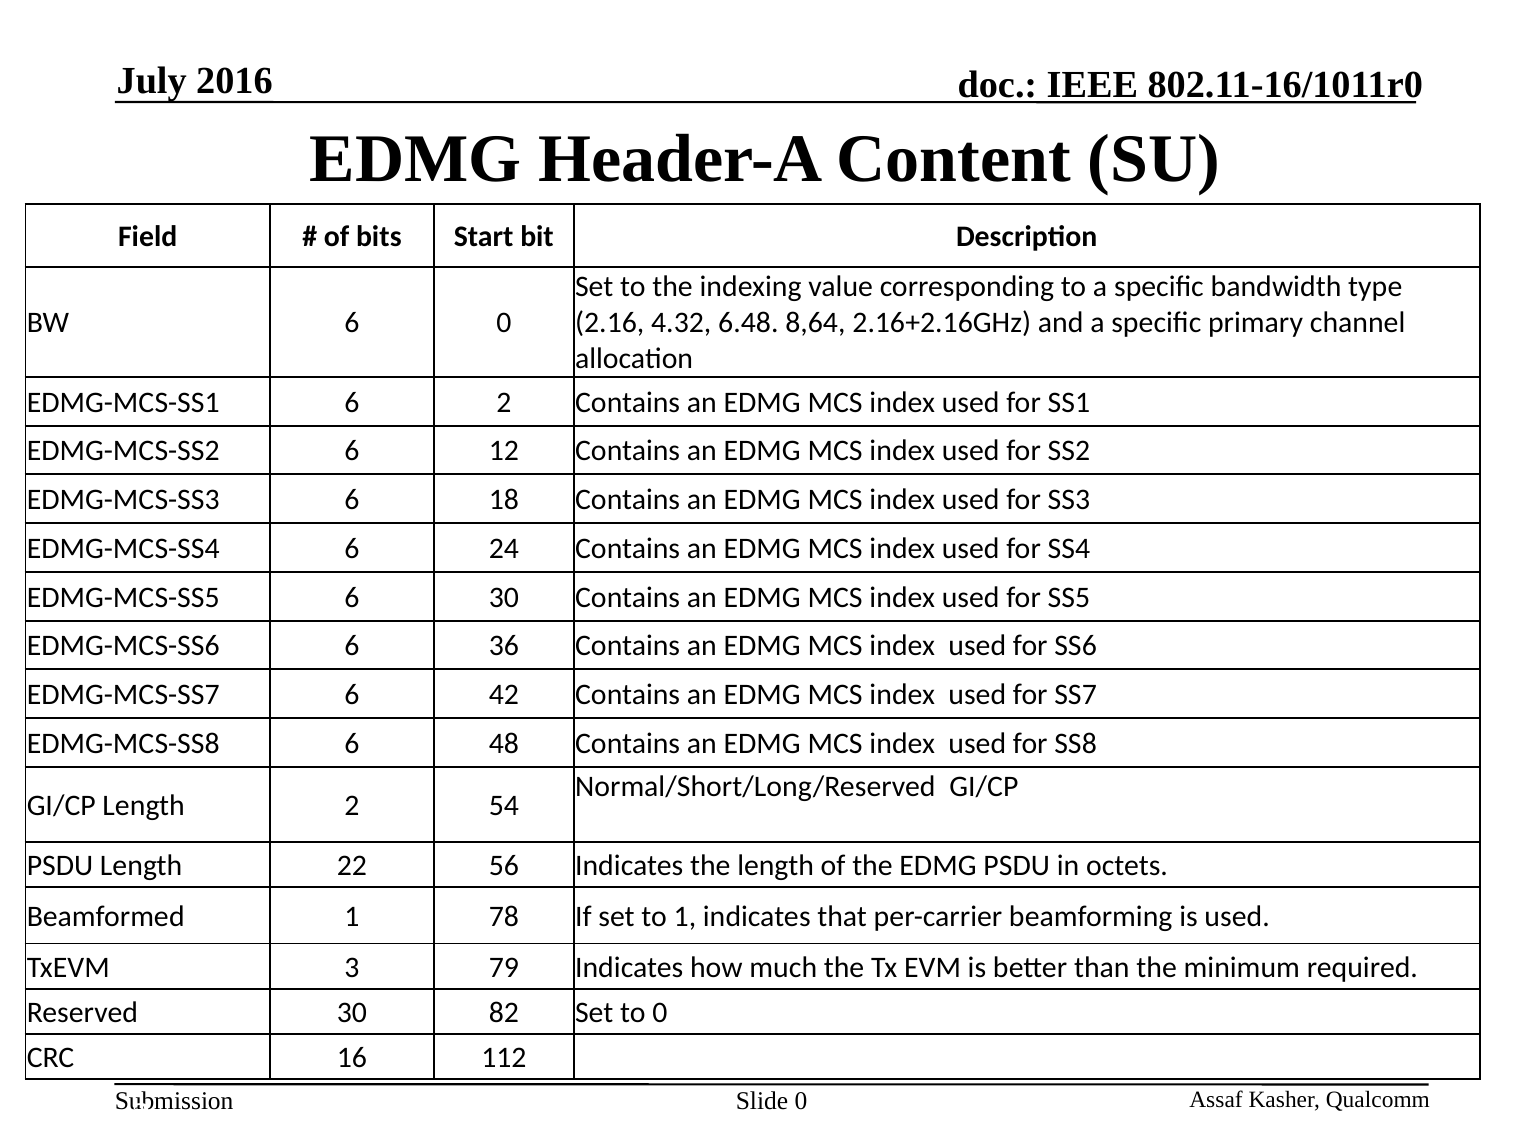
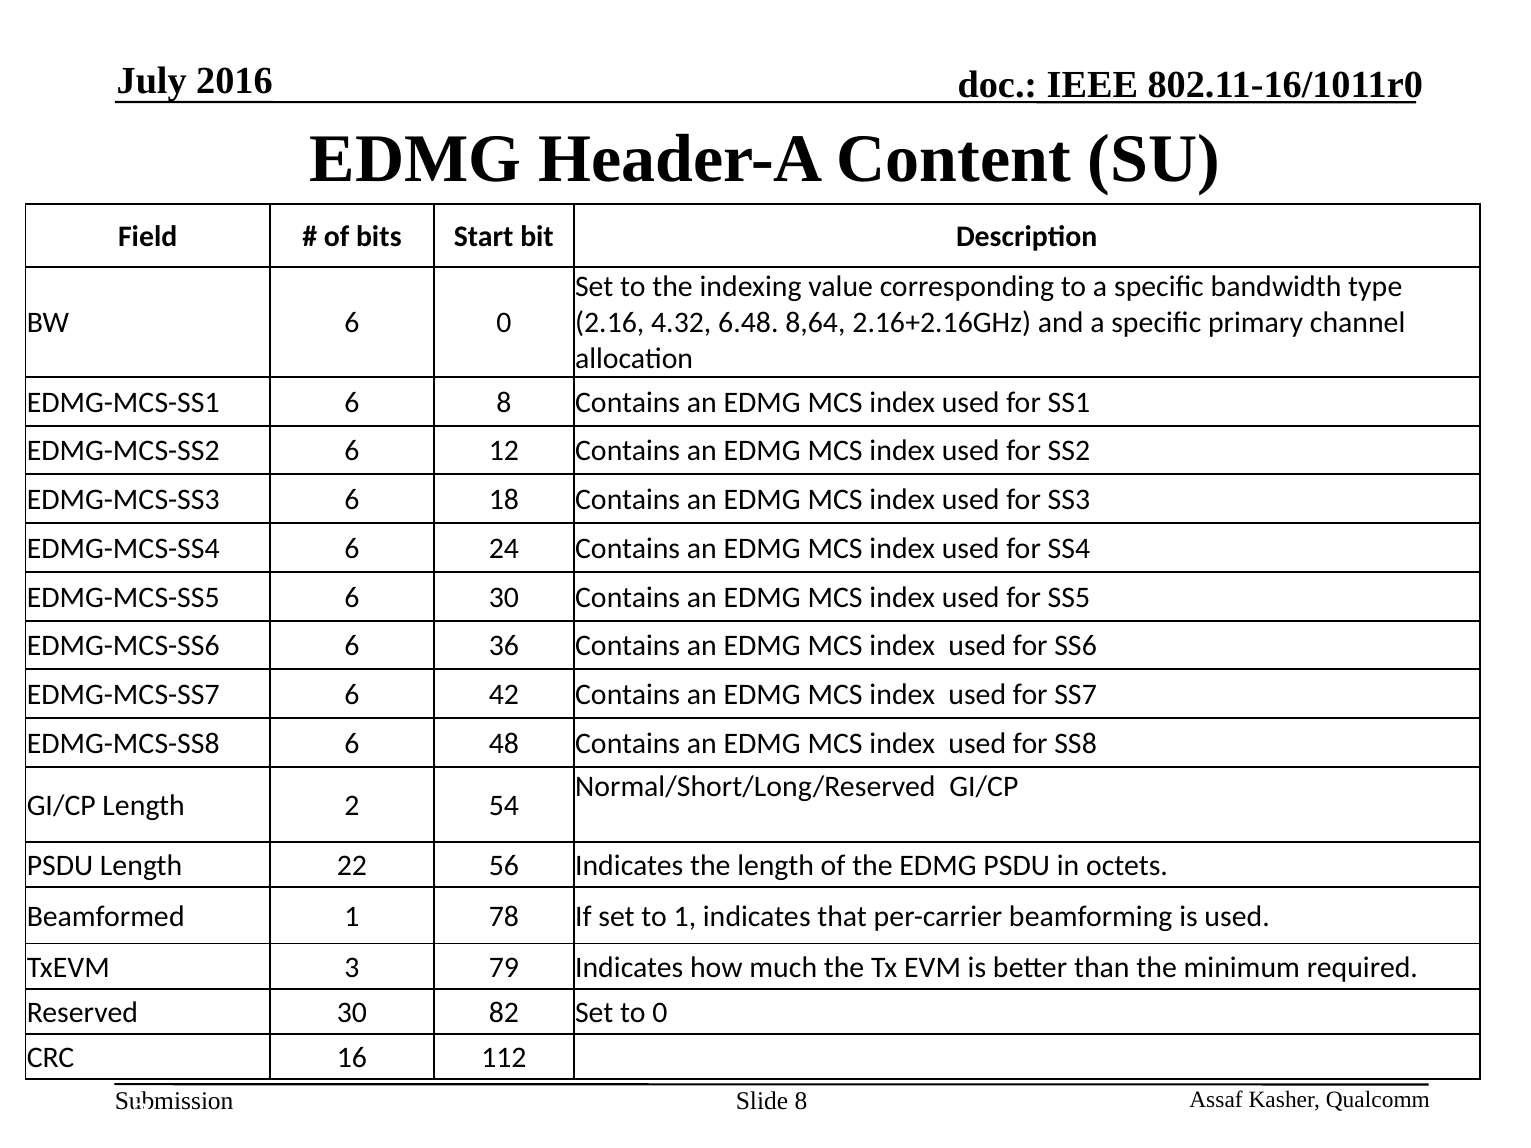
6 2: 2 -> 8
Slide 0: 0 -> 8
